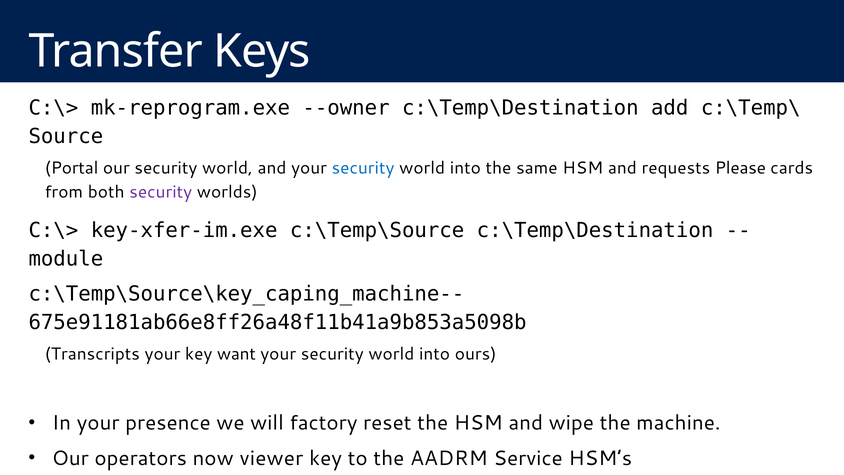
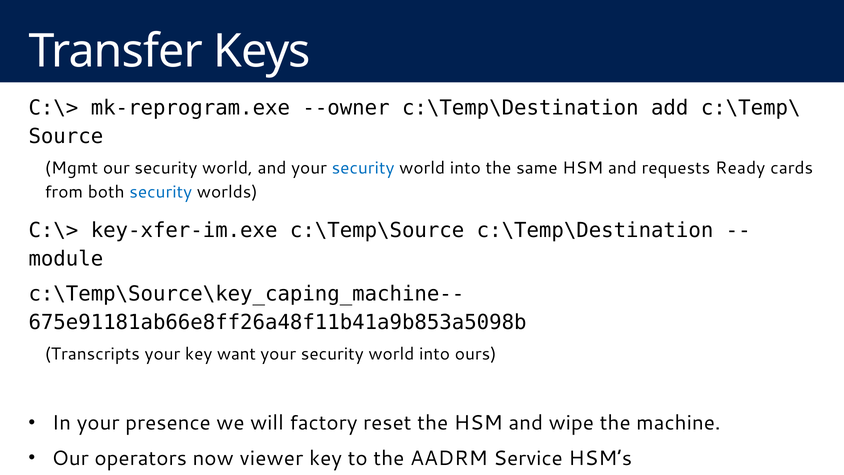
Portal: Portal -> Mgmt
Please: Please -> Ready
security at (161, 192) colour: purple -> blue
